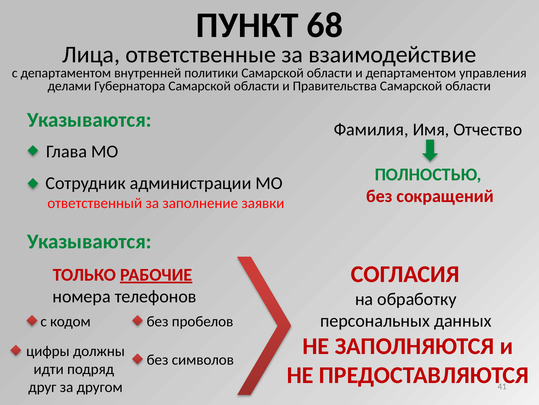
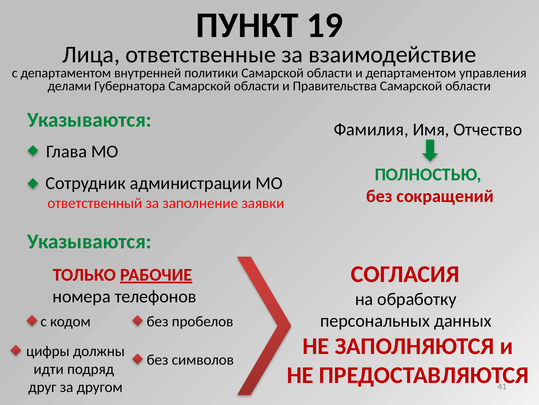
68: 68 -> 19
